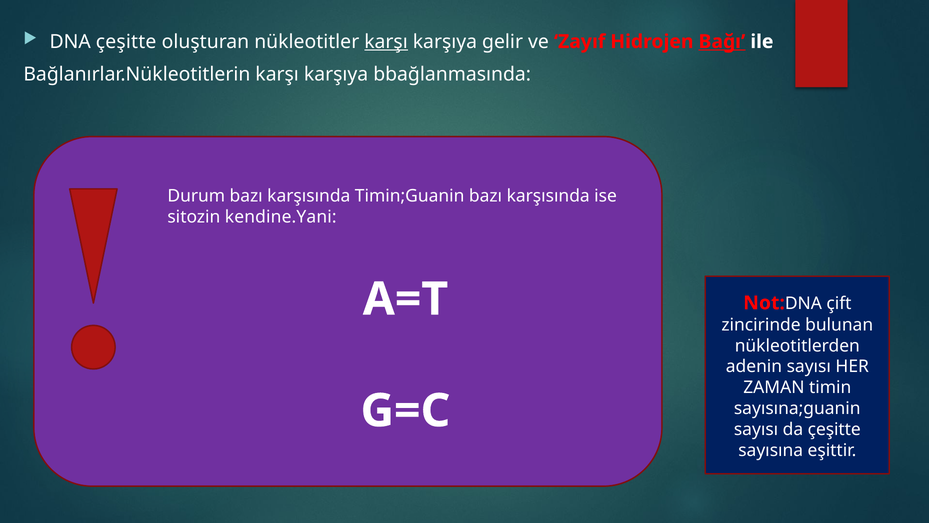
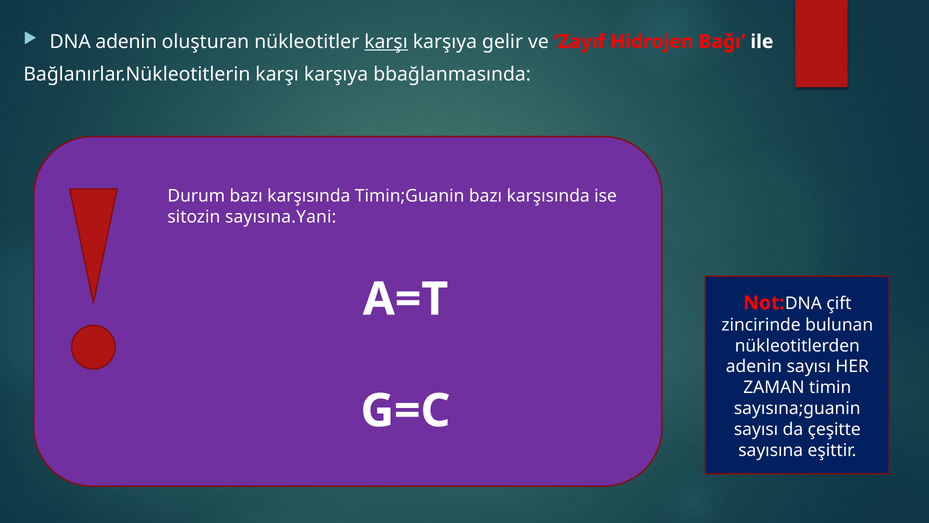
DNA çeşitte: çeşitte -> adenin
Bağı underline: present -> none
kendine.Yani: kendine.Yani -> sayısına.Yani
